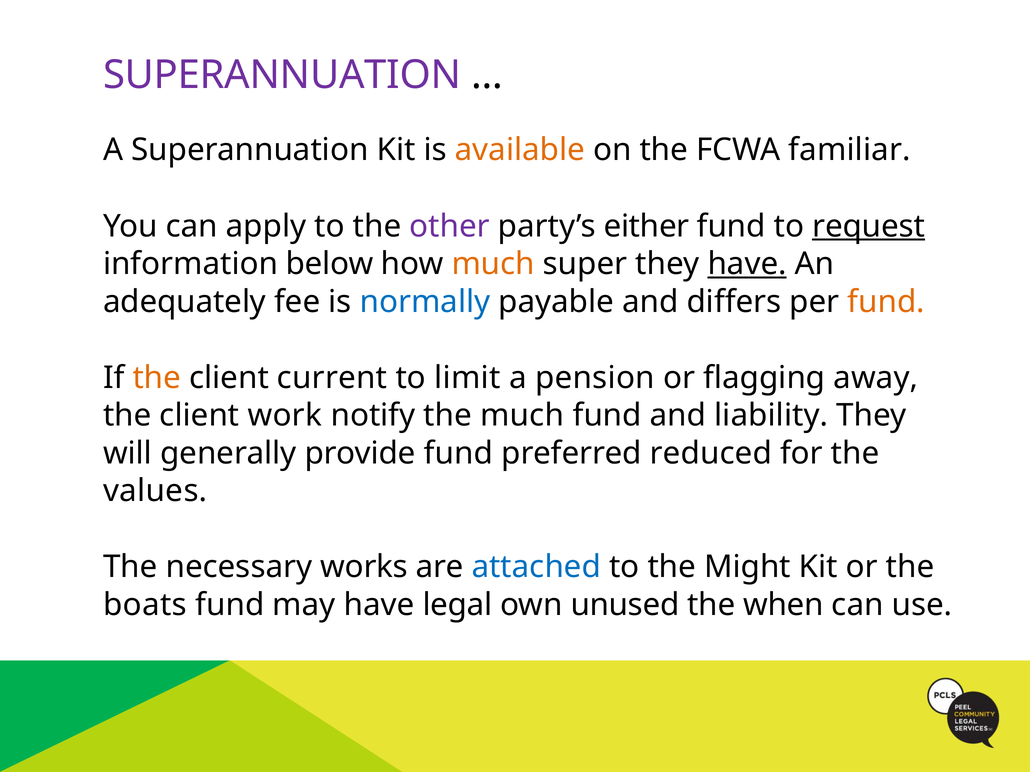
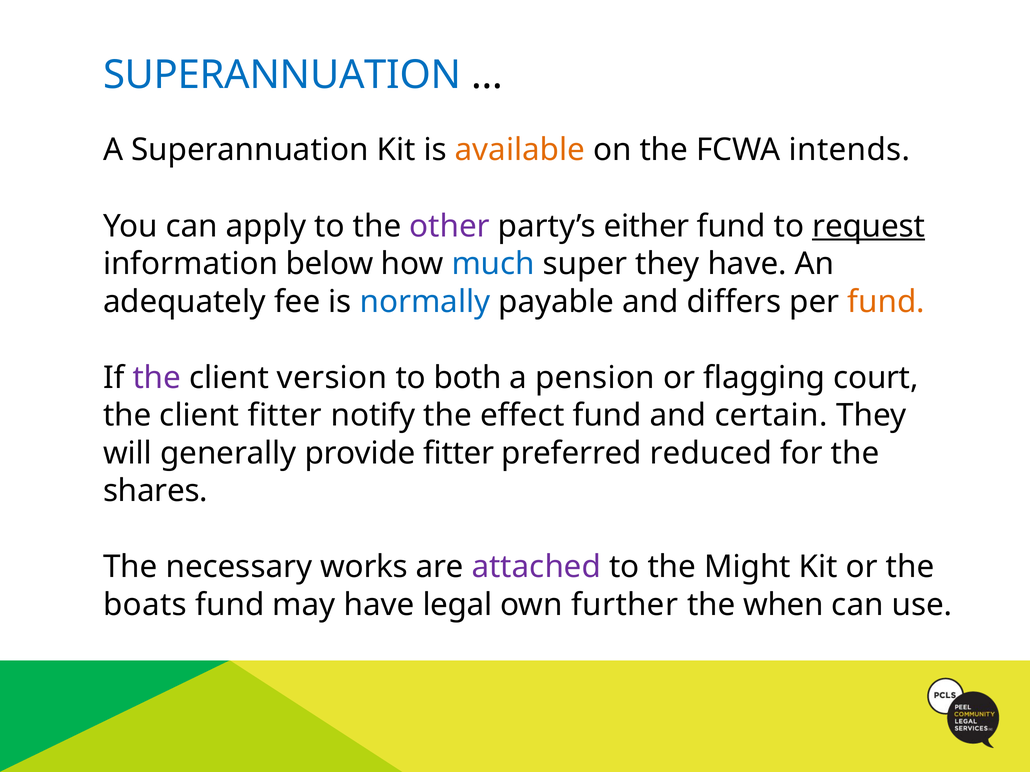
SUPERANNUATION at (282, 75) colour: purple -> blue
familiar: familiar -> intends
much at (493, 264) colour: orange -> blue
have at (747, 264) underline: present -> none
the at (157, 378) colour: orange -> purple
current: current -> version
limit: limit -> both
away: away -> court
client work: work -> fitter
the much: much -> effect
liability: liability -> certain
provide fund: fund -> fitter
values: values -> shares
attached colour: blue -> purple
unused: unused -> further
